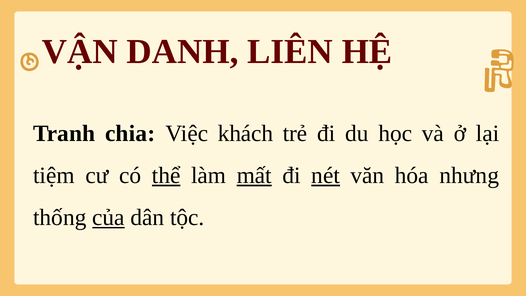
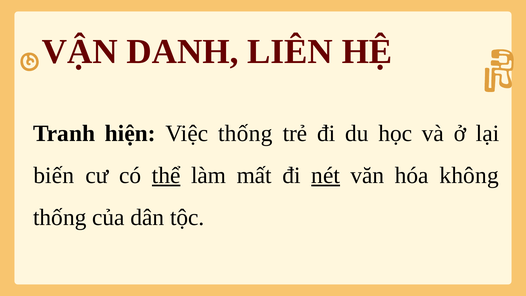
chia: chia -> hiện
Việc khách: khách -> thống
tiệm: tiệm -> biến
mất underline: present -> none
nhưng: nhưng -> không
của underline: present -> none
